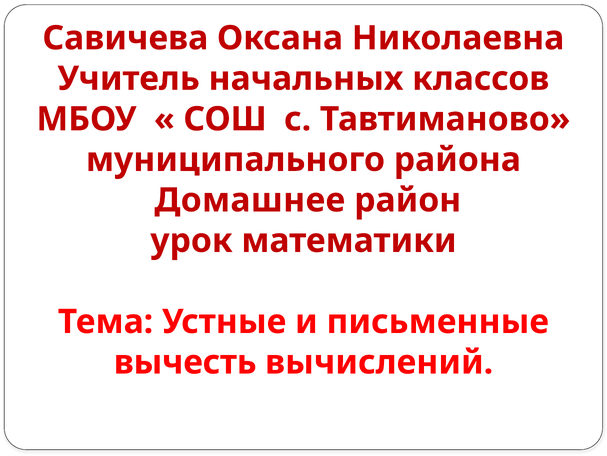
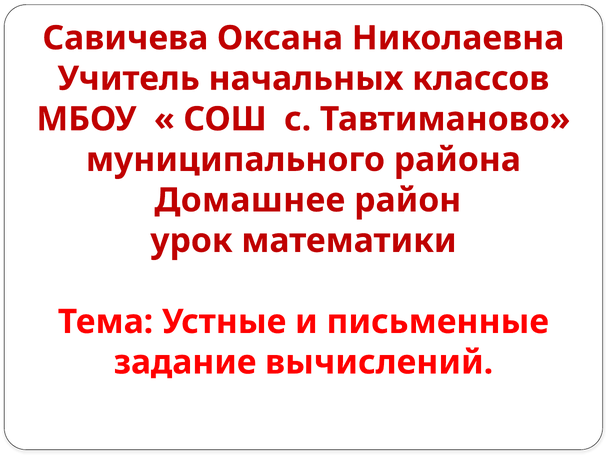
вычесть: вычесть -> задание
